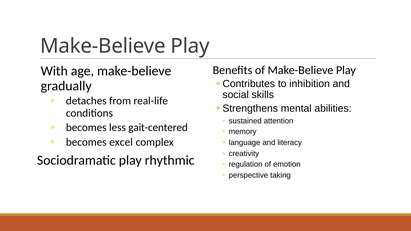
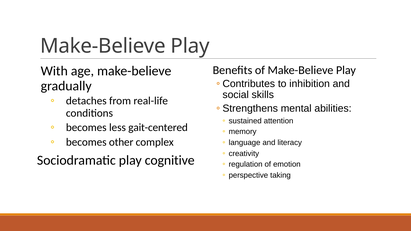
excel: excel -> other
rhythmic: rhythmic -> cognitive
